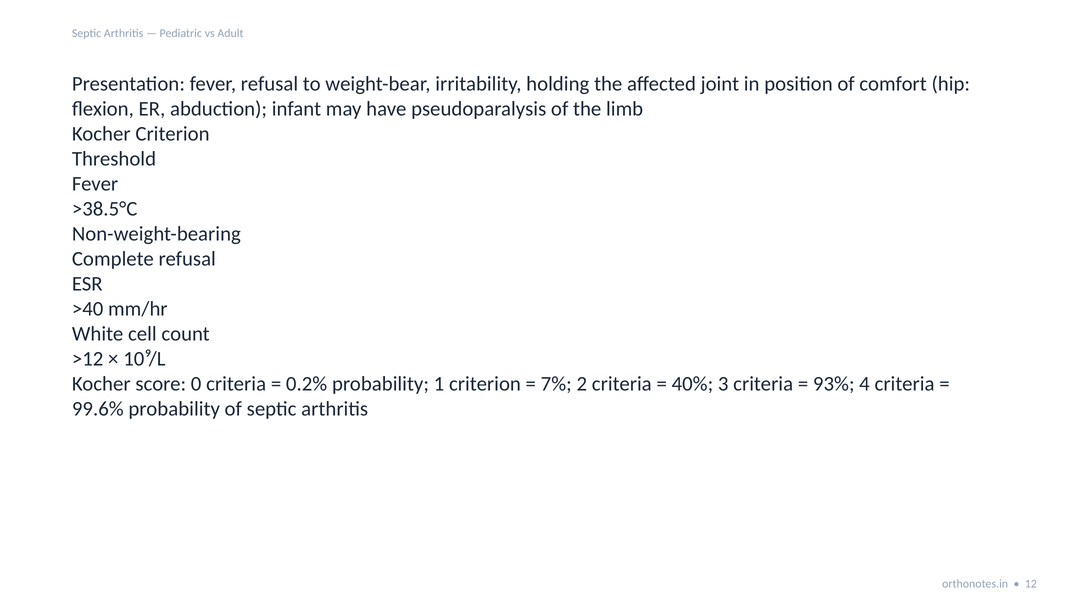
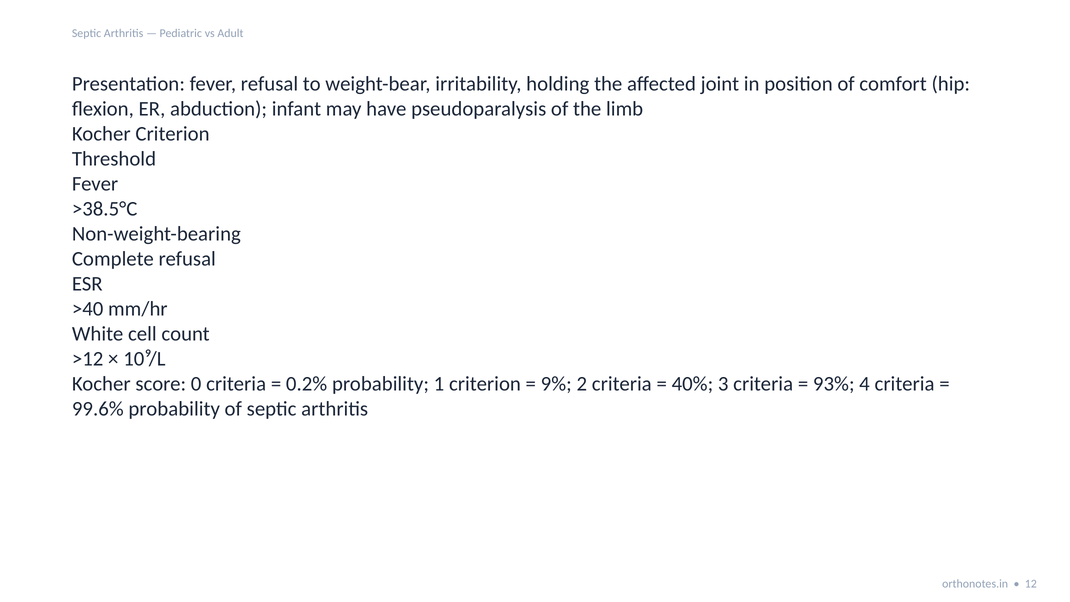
7%: 7% -> 9%
